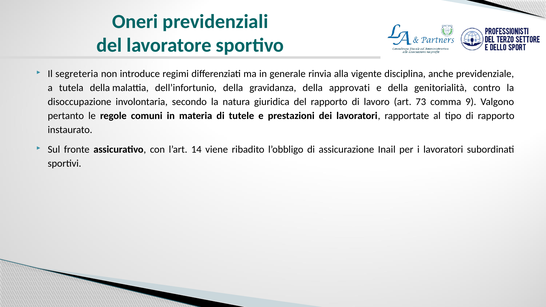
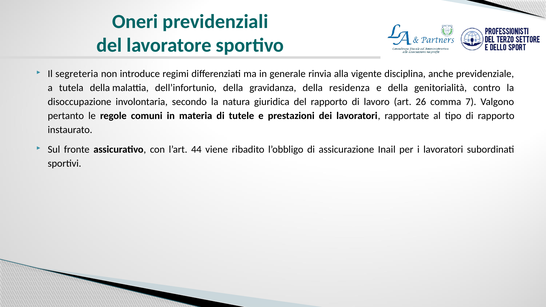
approvati: approvati -> residenza
73: 73 -> 26
9: 9 -> 7
14: 14 -> 44
